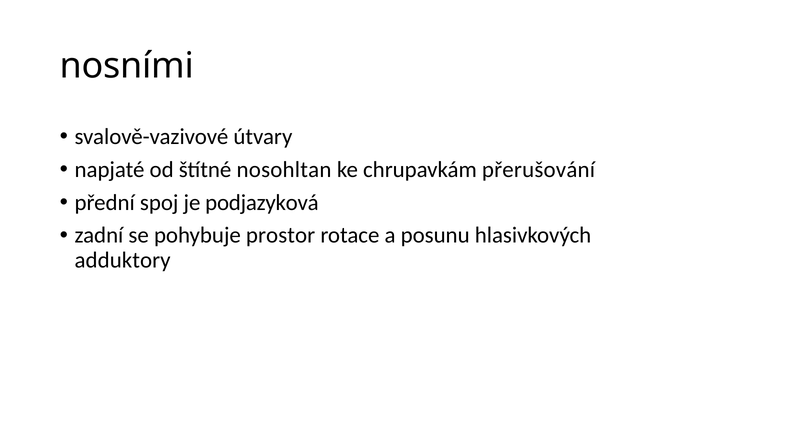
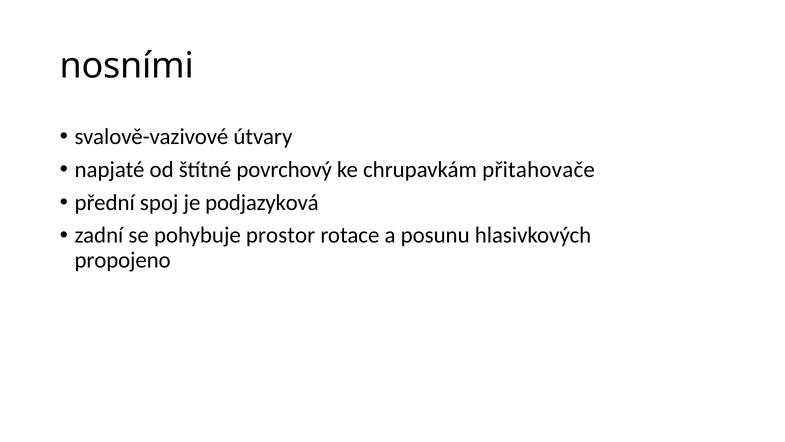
nosohltan: nosohltan -> povrchový
přerušování: přerušování -> přitahovače
adduktory: adduktory -> propojeno
